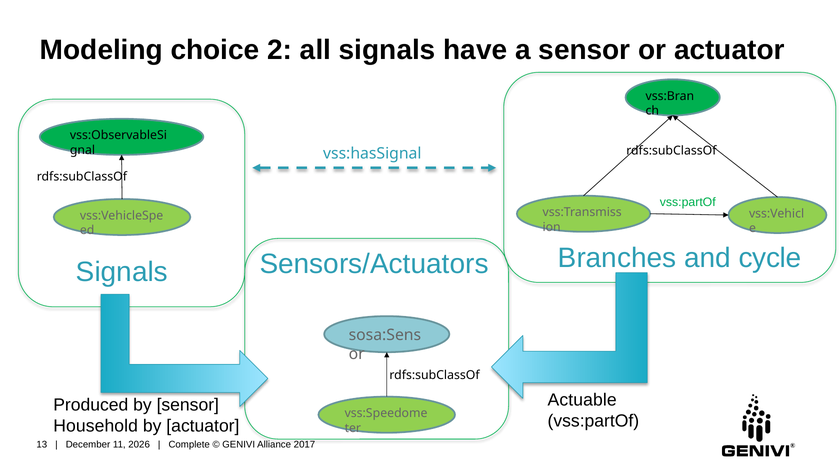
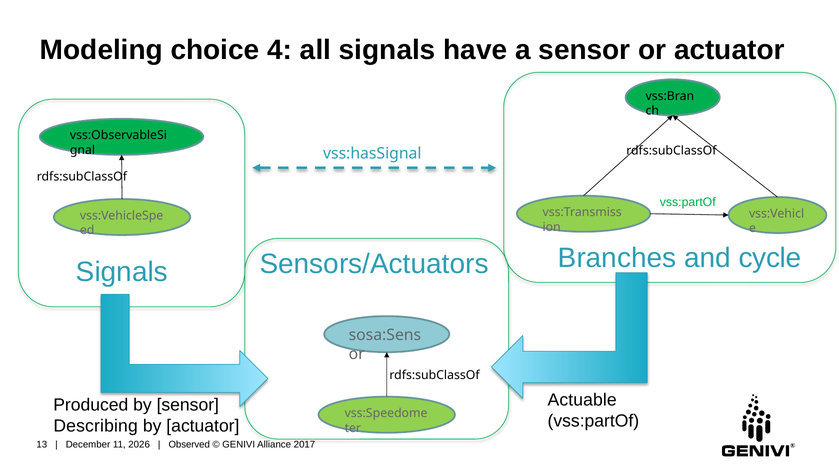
2: 2 -> 4
Household: Household -> Describing
Complete: Complete -> Observed
